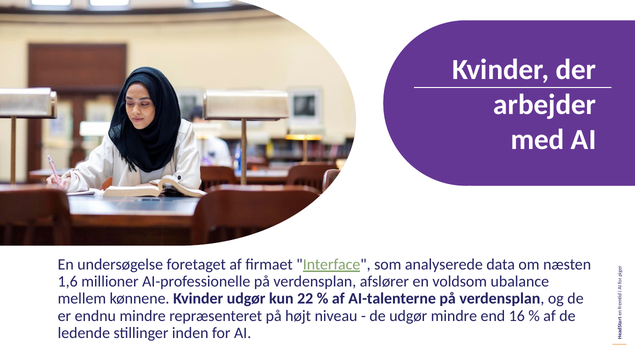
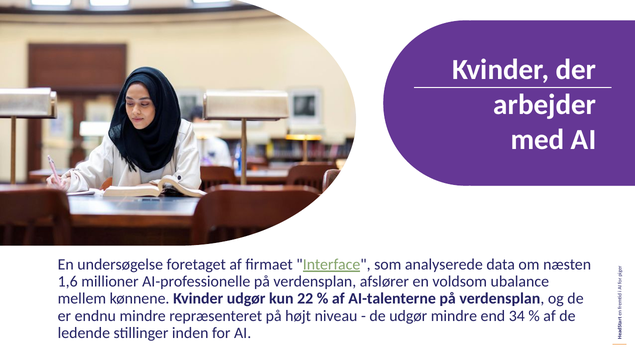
16: 16 -> 34
